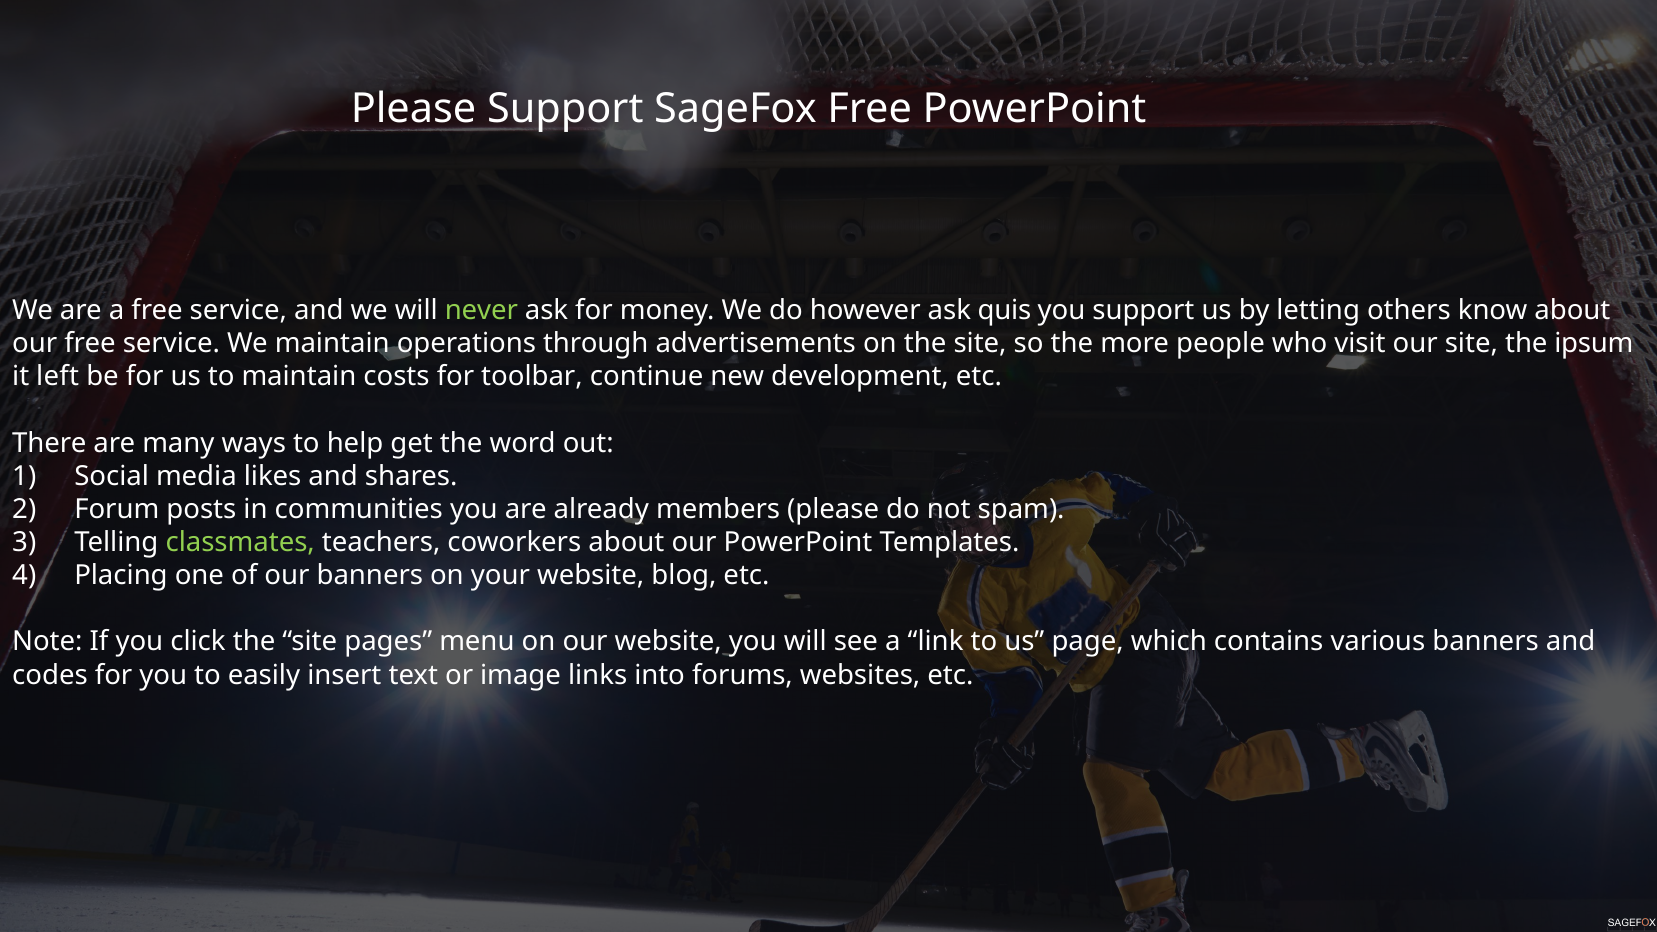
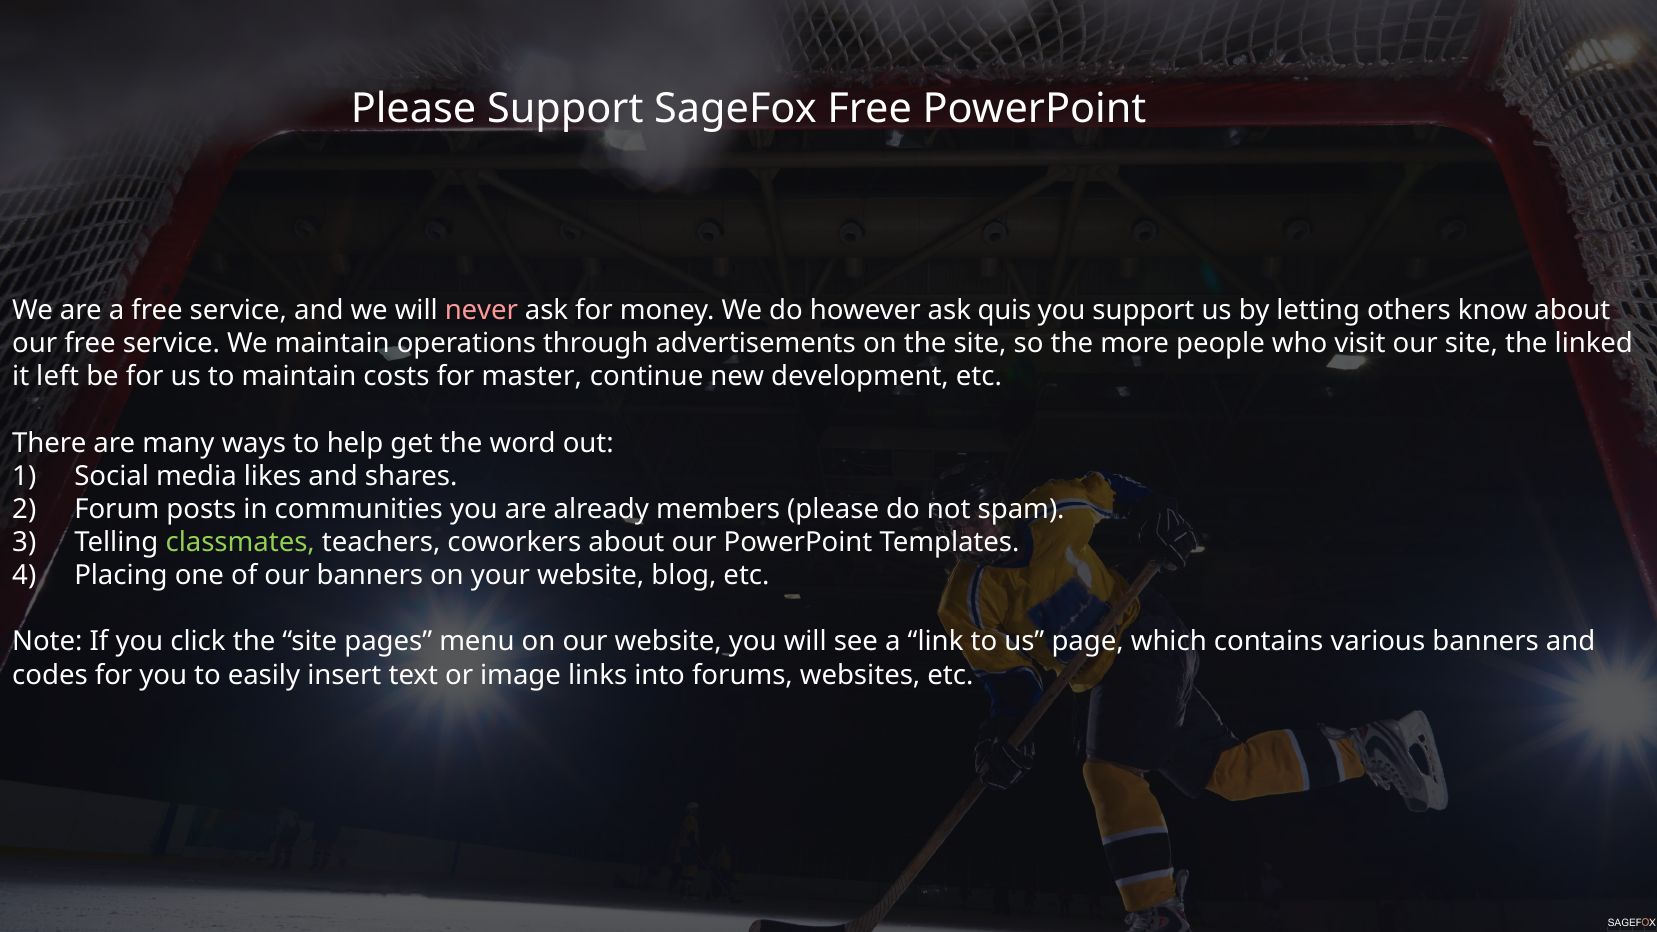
never colour: light green -> pink
ipsum: ipsum -> linked
toolbar: toolbar -> master
